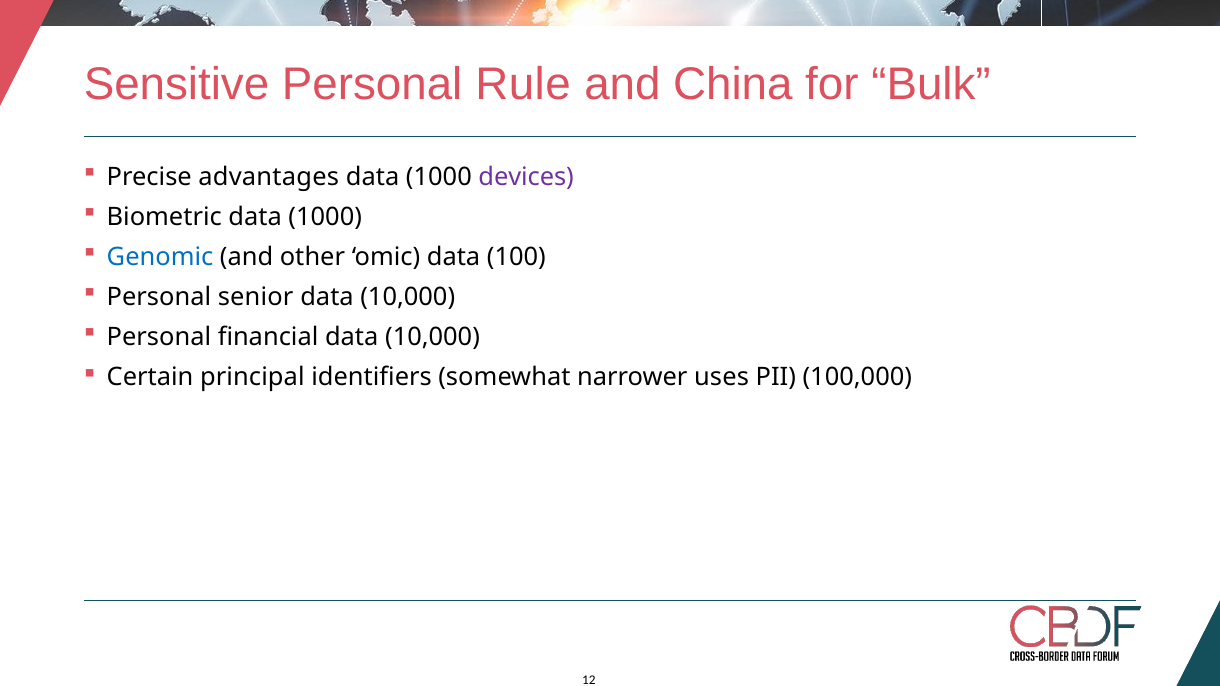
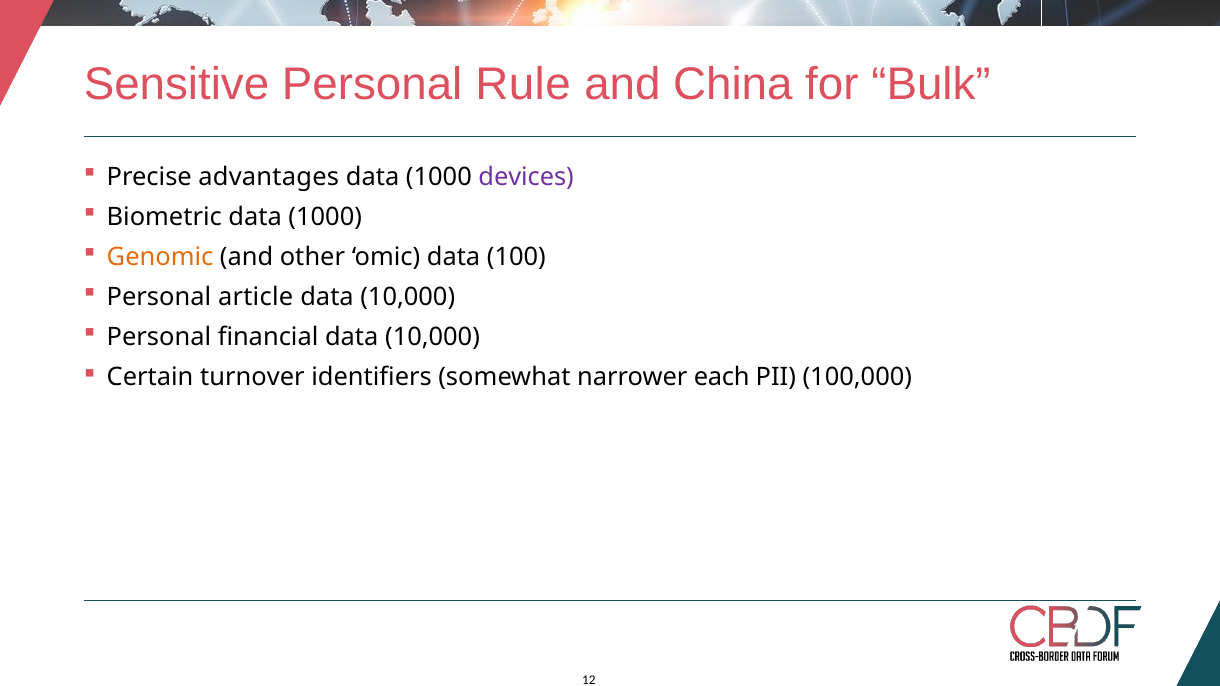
Genomic colour: blue -> orange
senior: senior -> article
principal: principal -> turnover
uses: uses -> each
